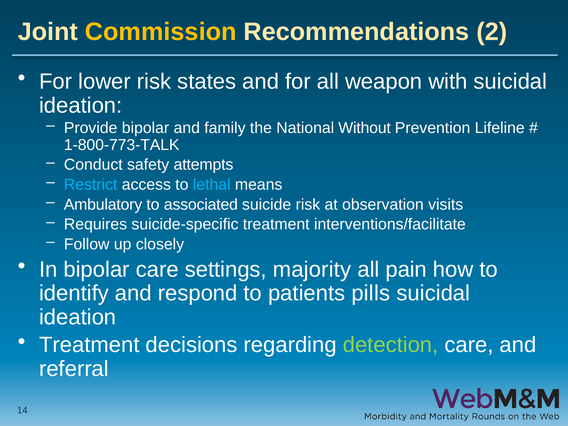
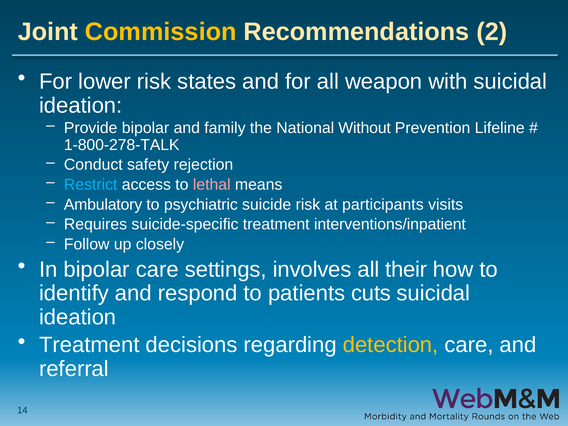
1-800-773-TALK: 1-800-773-TALK -> 1-800-278-TALK
attempts: attempts -> rejection
lethal colour: light blue -> pink
associated: associated -> psychiatric
observation: observation -> participants
interventions/facilitate: interventions/facilitate -> interventions/inpatient
majority: majority -> involves
pain: pain -> their
pills: pills -> cuts
detection colour: light green -> yellow
